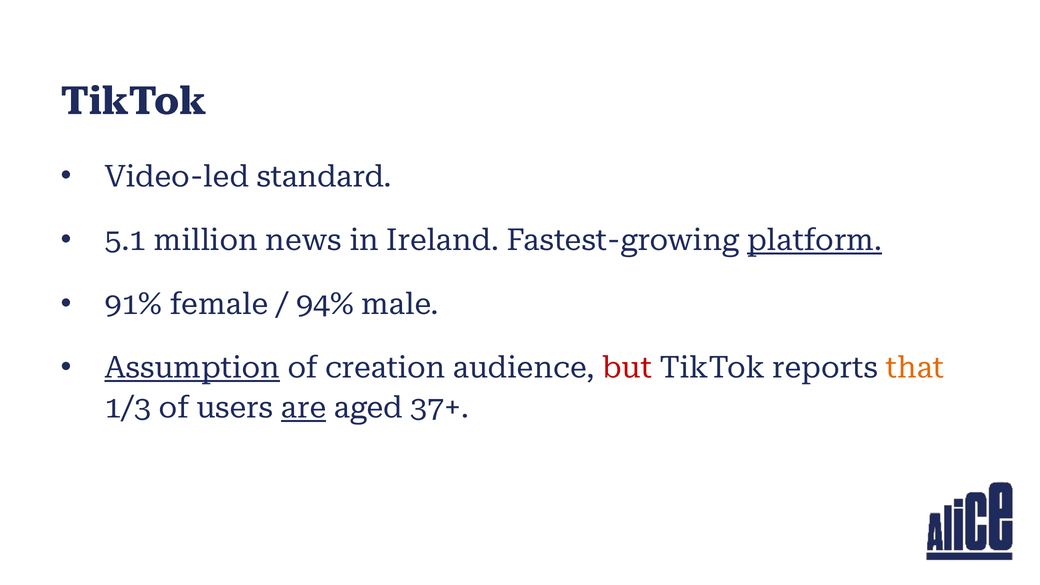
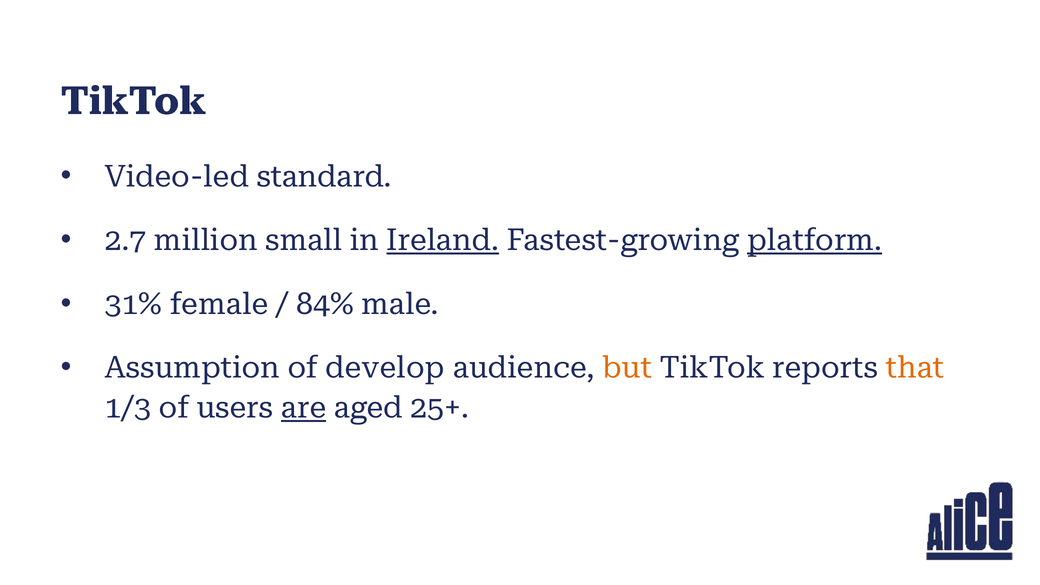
5.1: 5.1 -> 2.7
news: news -> small
Ireland underline: none -> present
91%: 91% -> 31%
94%: 94% -> 84%
Assumption underline: present -> none
creation: creation -> develop
but colour: red -> orange
37+: 37+ -> 25+
